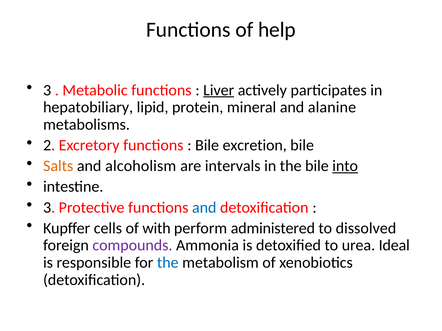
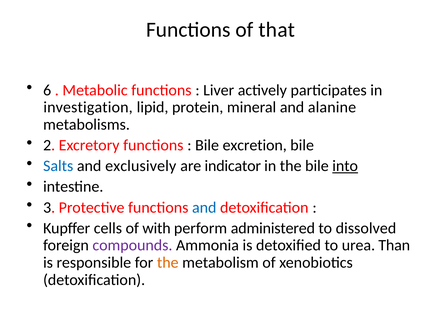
help: help -> that
3 at (47, 90): 3 -> 6
Liver underline: present -> none
hepatobiliary: hepatobiliary -> investigation
Salts colour: orange -> blue
alcoholism: alcoholism -> exclusively
intervals: intervals -> indicator
Ideal: Ideal -> Than
the at (168, 263) colour: blue -> orange
